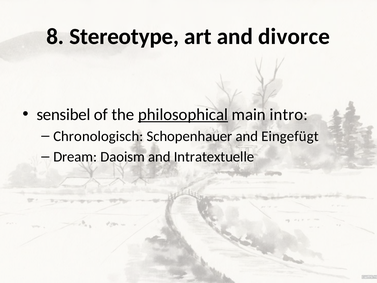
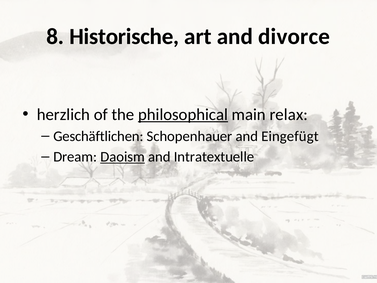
Stereotype: Stereotype -> Historische
sensibel: sensibel -> herzlich
intro: intro -> relax
Chronologisch: Chronologisch -> Geschäftlichen
Daoism underline: none -> present
